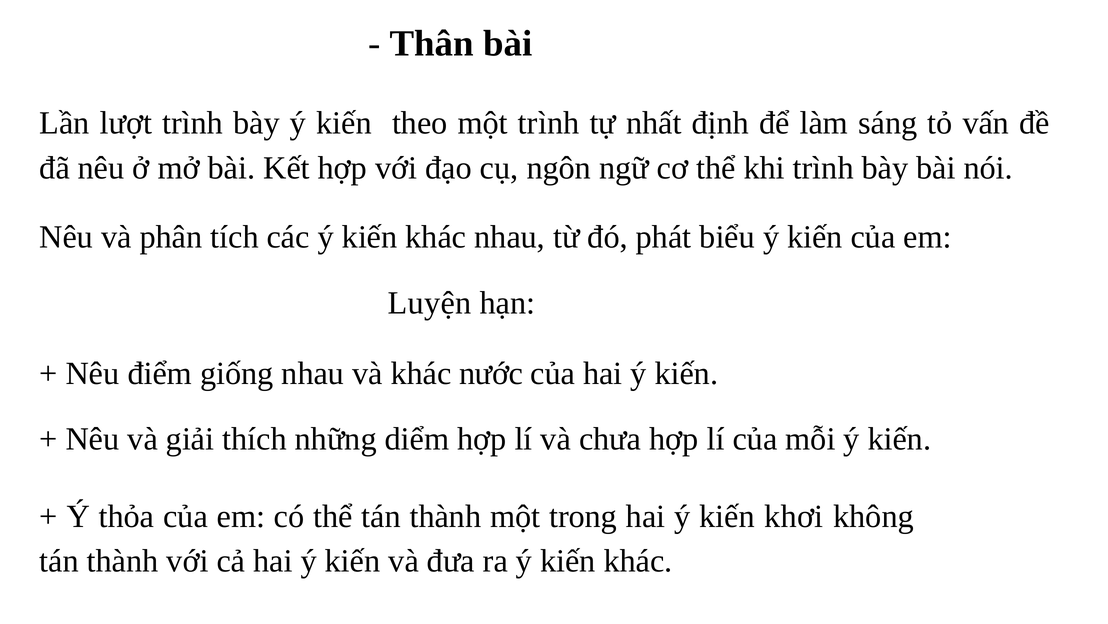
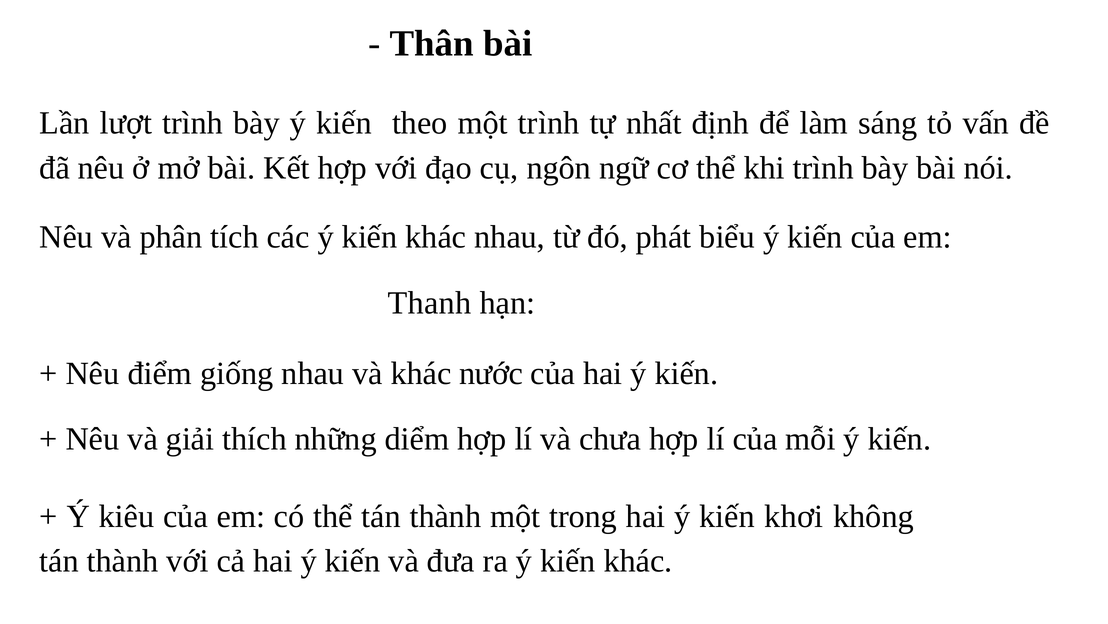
Luyện: Luyện -> Thanh
thỏa: thỏa -> kiêu
